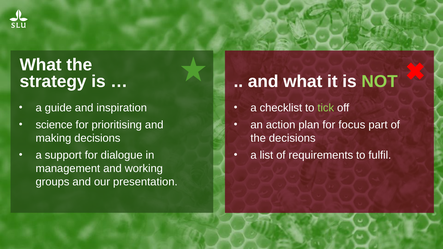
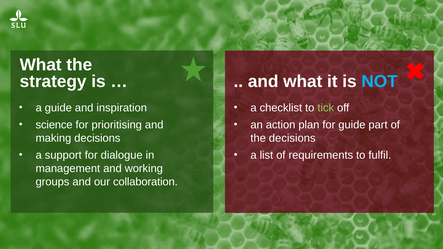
NOT colour: light green -> light blue
for focus: focus -> guide
presentation: presentation -> collaboration
